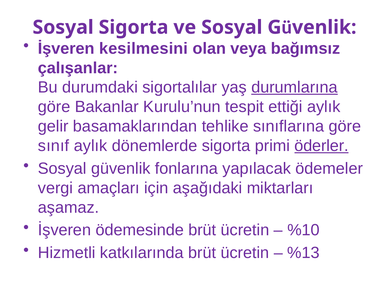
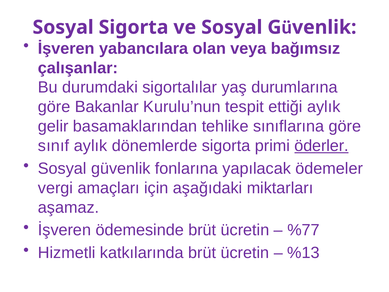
kesilmesini: kesilmesini -> yabancılara
durumlarına underline: present -> none
%10: %10 -> %77
